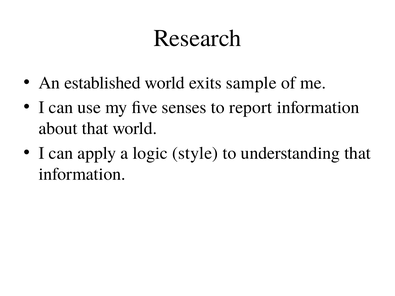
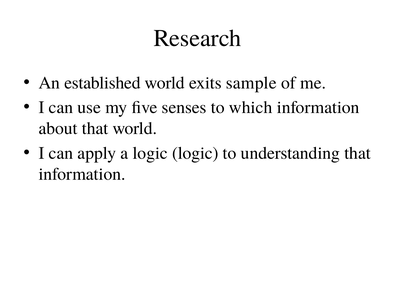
report: report -> which
logic style: style -> logic
